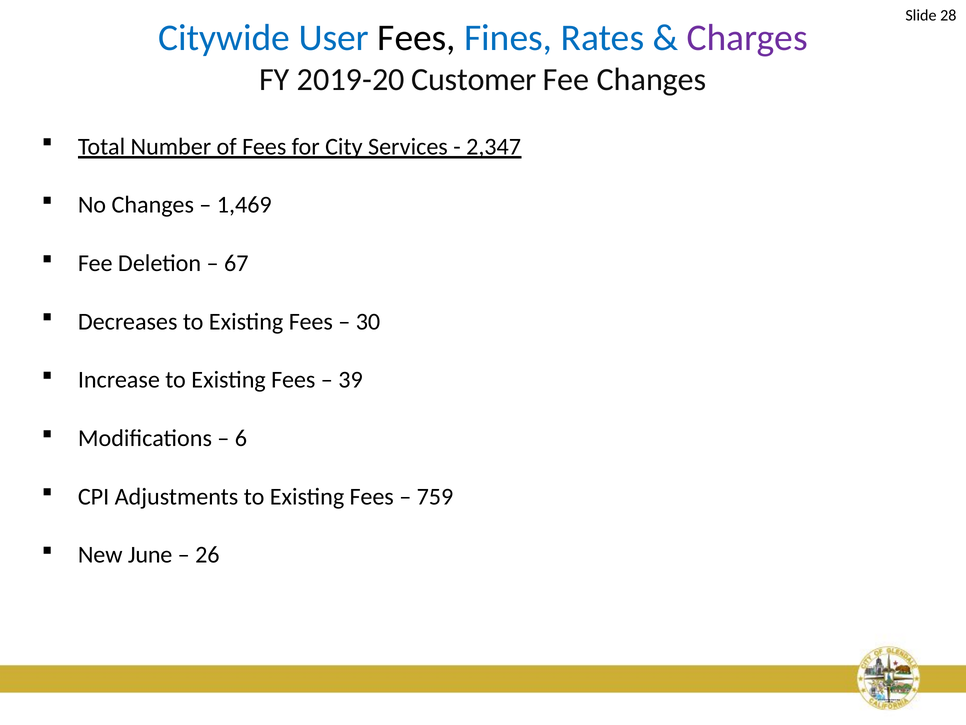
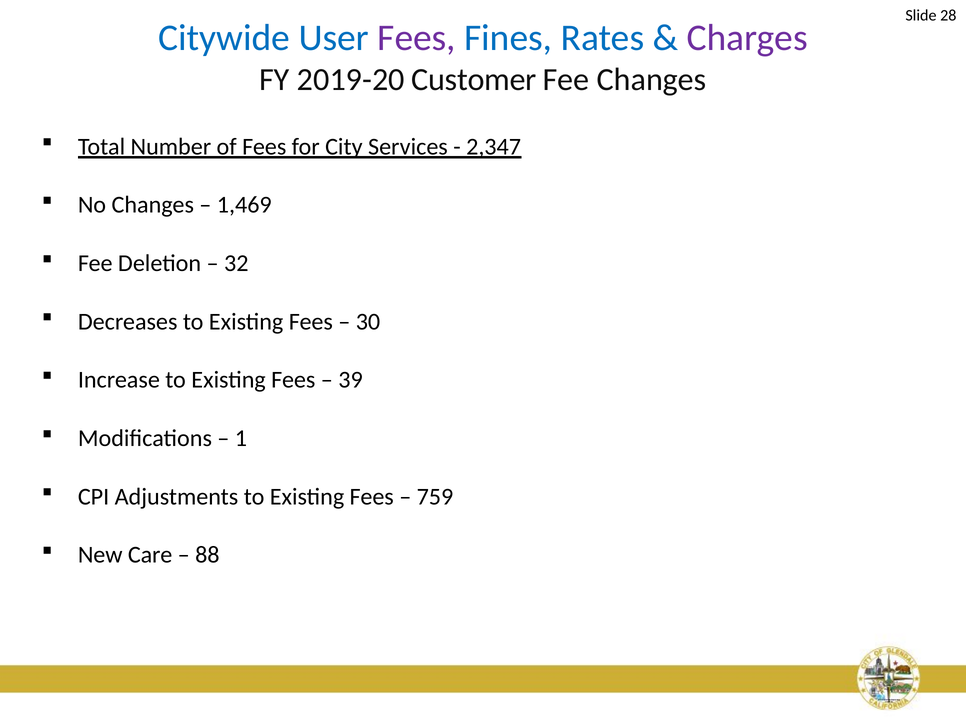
Fees at (417, 38) colour: black -> purple
67: 67 -> 32
6: 6 -> 1
June: June -> Care
26: 26 -> 88
